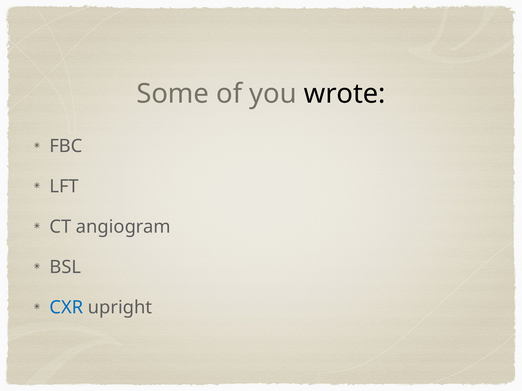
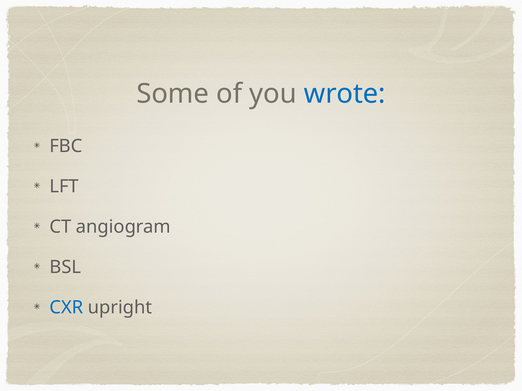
wrote colour: black -> blue
